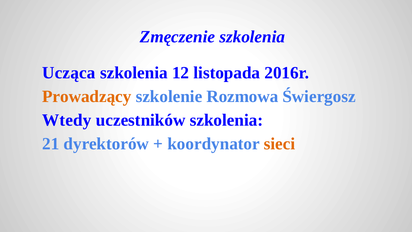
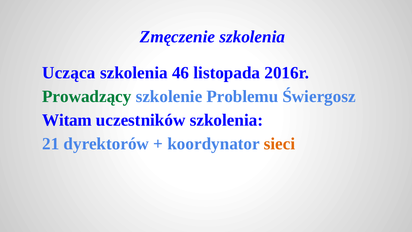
12: 12 -> 46
Prowadzący colour: orange -> green
Rozmowa: Rozmowa -> Problemu
Wtedy: Wtedy -> Witam
